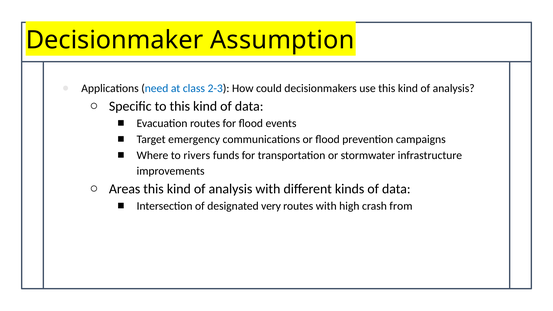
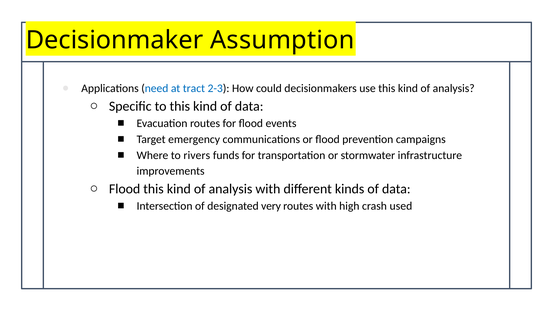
class: class -> tract
Areas at (125, 189): Areas -> Flood
from: from -> used
